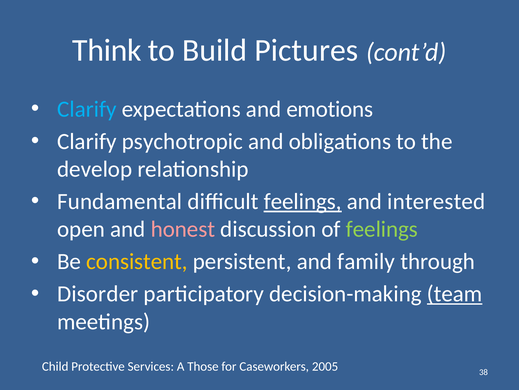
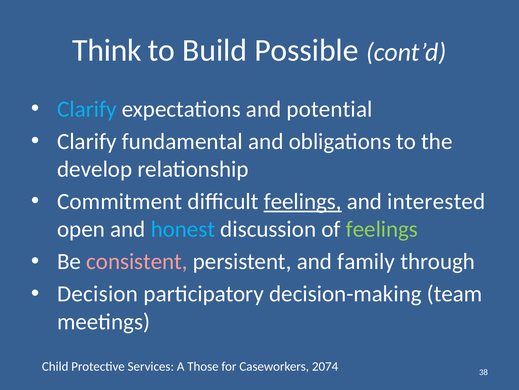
Pictures: Pictures -> Possible
emotions: emotions -> potential
psychotropic: psychotropic -> fundamental
Fundamental: Fundamental -> Commitment
honest colour: pink -> light blue
consistent colour: yellow -> pink
Disorder: Disorder -> Decision
team underline: present -> none
2005: 2005 -> 2074
